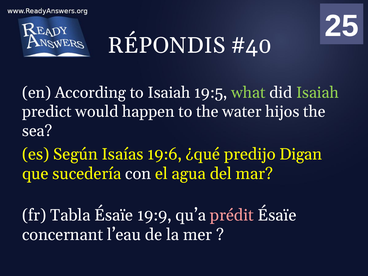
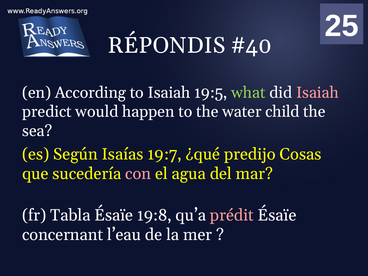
Isaiah at (317, 93) colour: light green -> pink
hijos: hijos -> child
19:6: 19:6 -> 19:7
Digan: Digan -> Cosas
con colour: white -> pink
19:9: 19:9 -> 19:8
